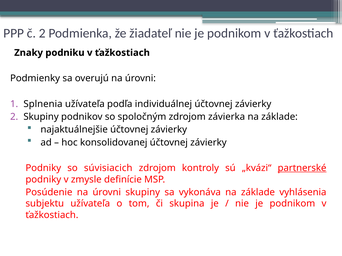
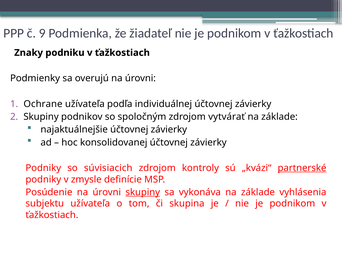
č 2: 2 -> 9
Splnenia: Splnenia -> Ochrane
závierka: závierka -> vytvárať
skupiny at (143, 193) underline: none -> present
